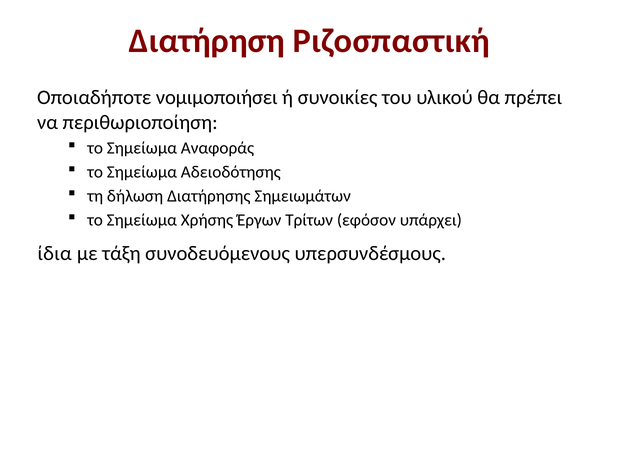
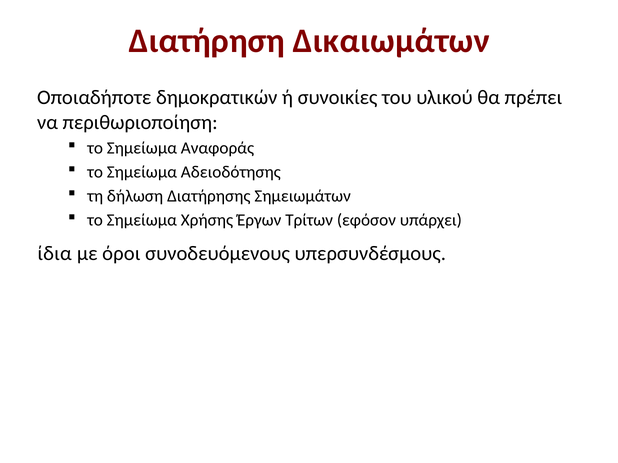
Ριζοσπαστική: Ριζοσπαστική -> Δικαιωμάτων
νομιμοποιήσει: νομιμοποιήσει -> δημοκρατικών
τάξη: τάξη -> όροι
